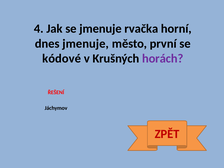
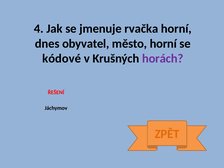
dnes jmenuje: jmenuje -> obyvatel
město první: první -> horní
ZPĚT colour: red -> orange
